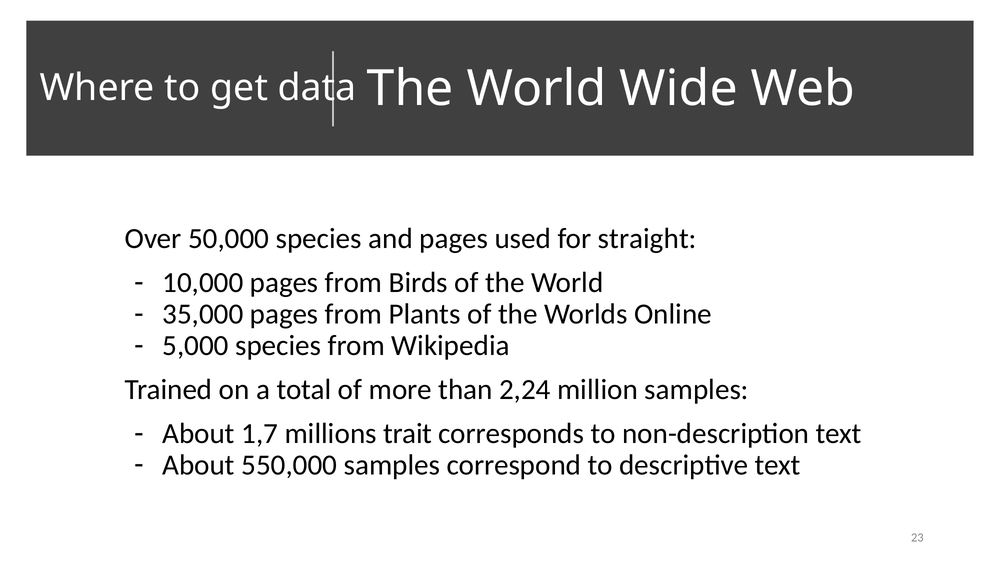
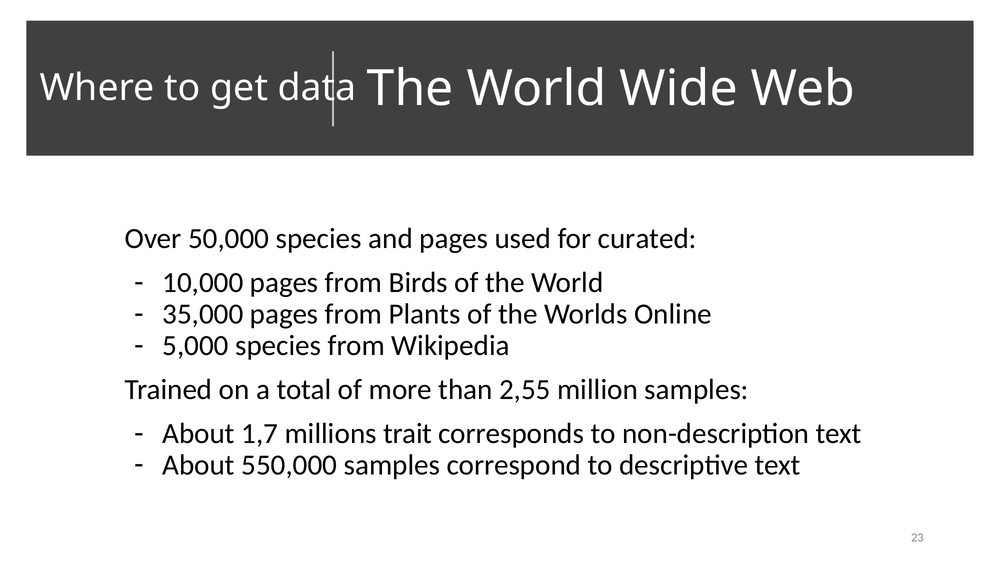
straight: straight -> curated
2,24: 2,24 -> 2,55
